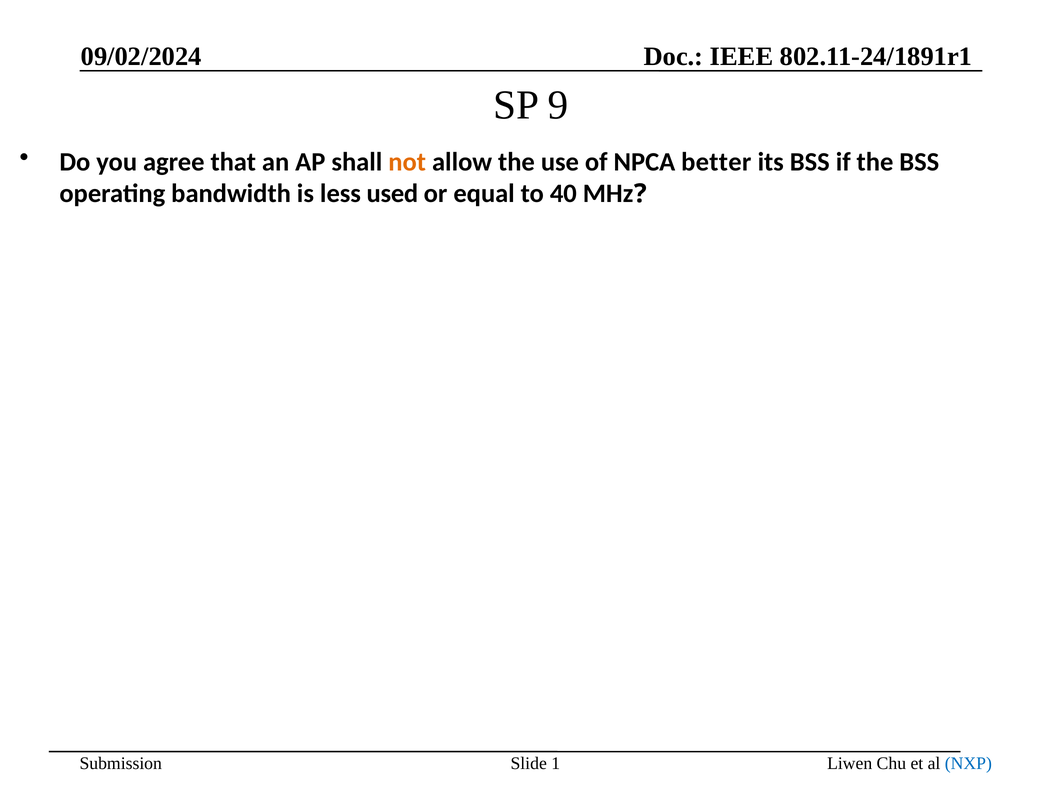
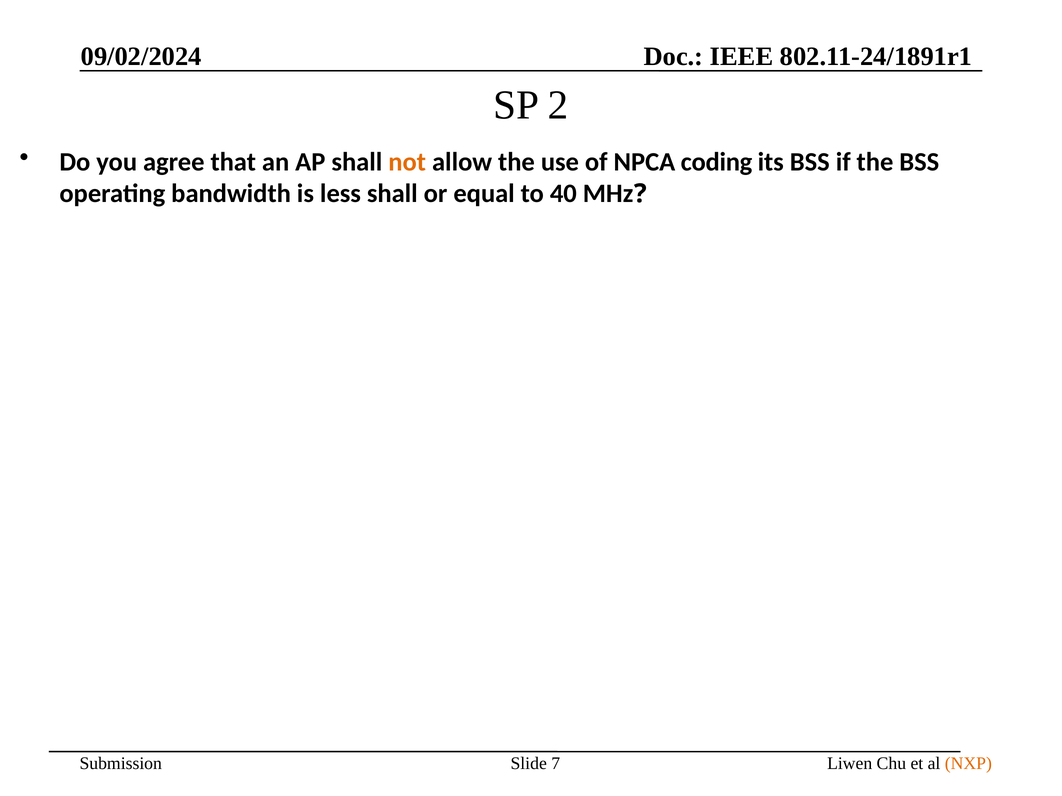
9: 9 -> 2
better: better -> coding
less used: used -> shall
1: 1 -> 7
NXP colour: blue -> orange
